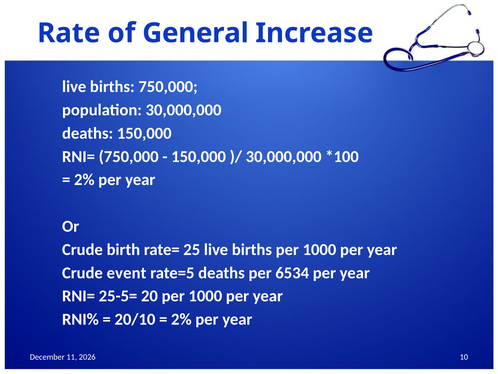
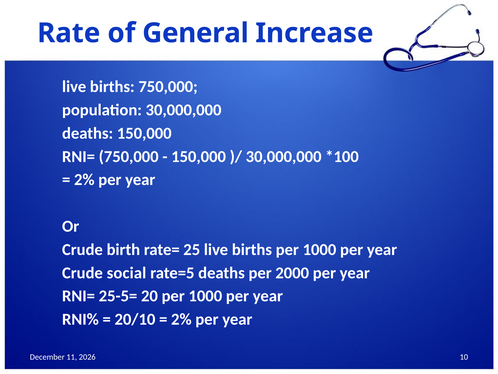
event: event -> social
6534: 6534 -> 2000
